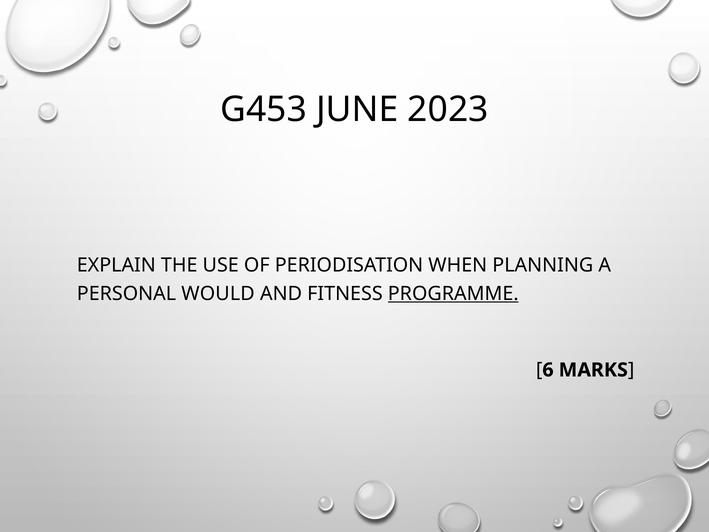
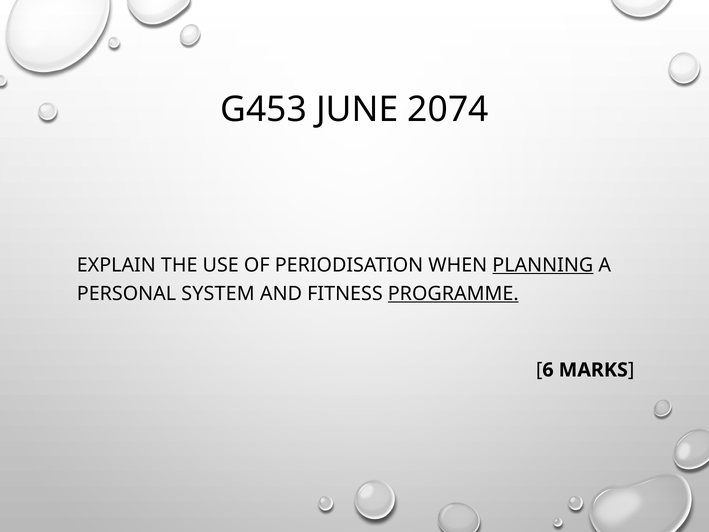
2023: 2023 -> 2074
PLANNING underline: none -> present
WOULD: WOULD -> SYSTEM
